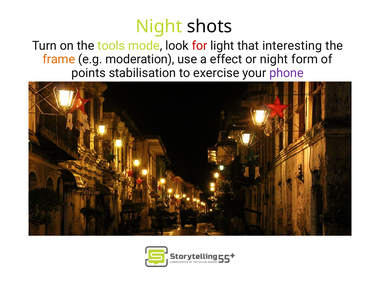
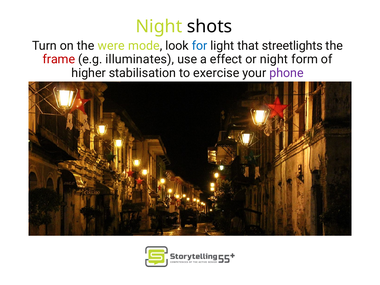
tools: tools -> were
for colour: red -> blue
interesting: interesting -> streetlights
frame colour: orange -> red
moderation: moderation -> illuminates
points: points -> higher
